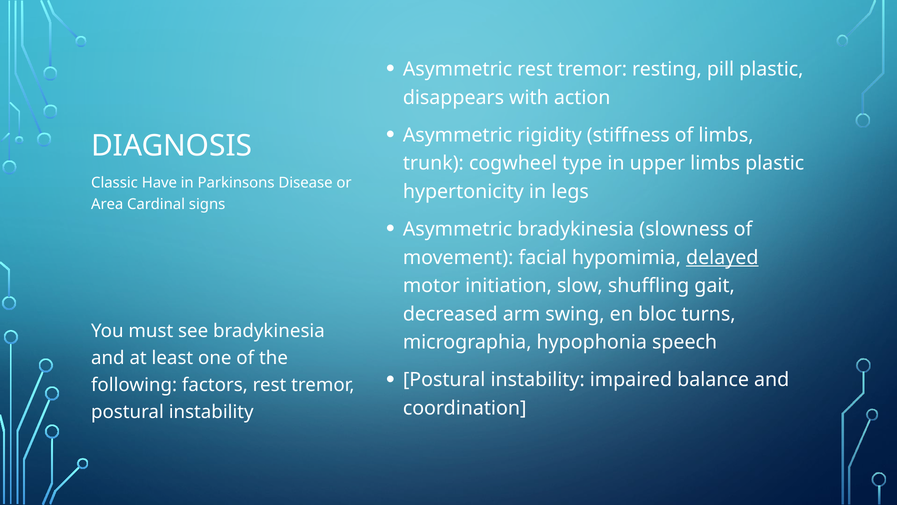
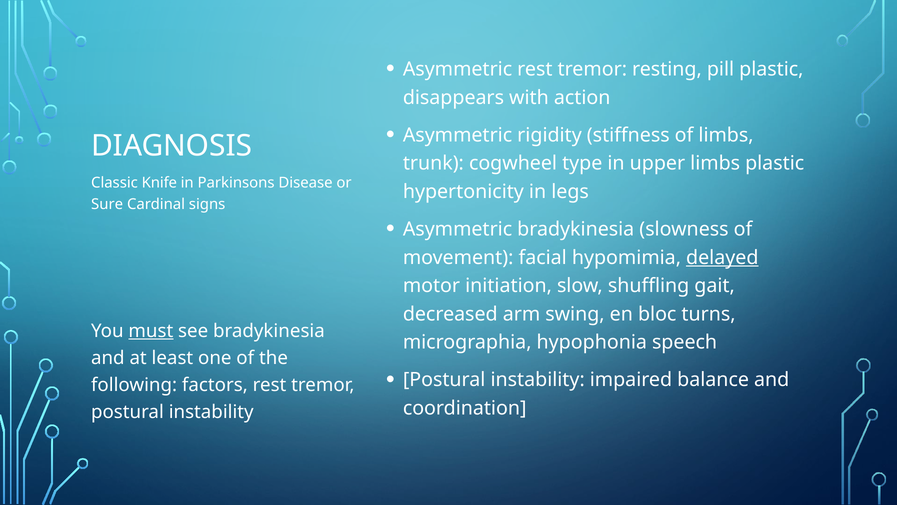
Have: Have -> Knife
Area: Area -> Sure
must underline: none -> present
